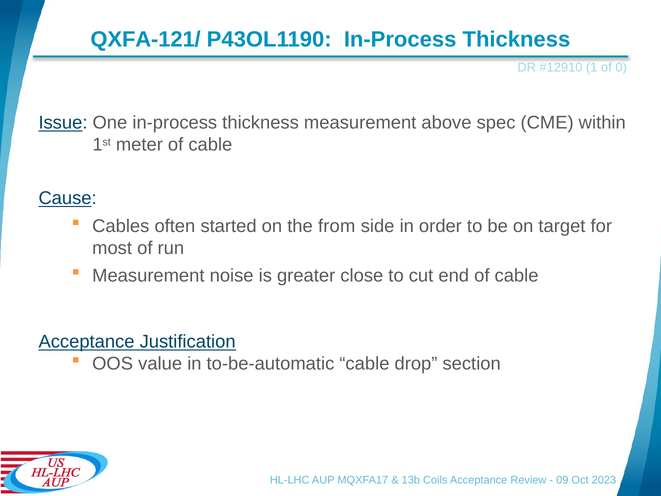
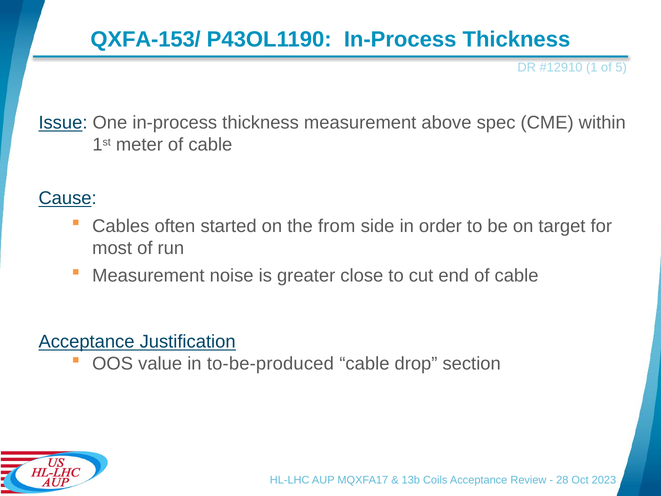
QXFA-121/: QXFA-121/ -> QXFA-153/
0: 0 -> 5
to-be-automatic: to-be-automatic -> to-be-produced
09: 09 -> 28
